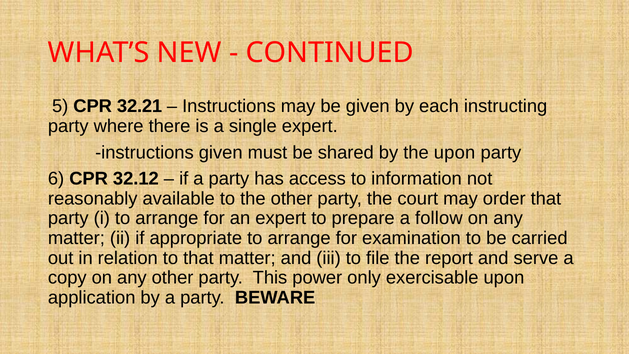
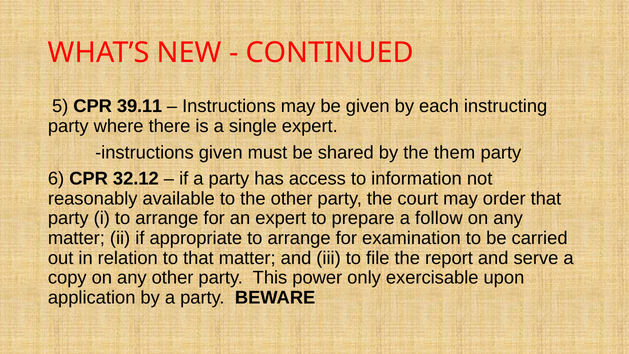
32.21: 32.21 -> 39.11
the upon: upon -> them
